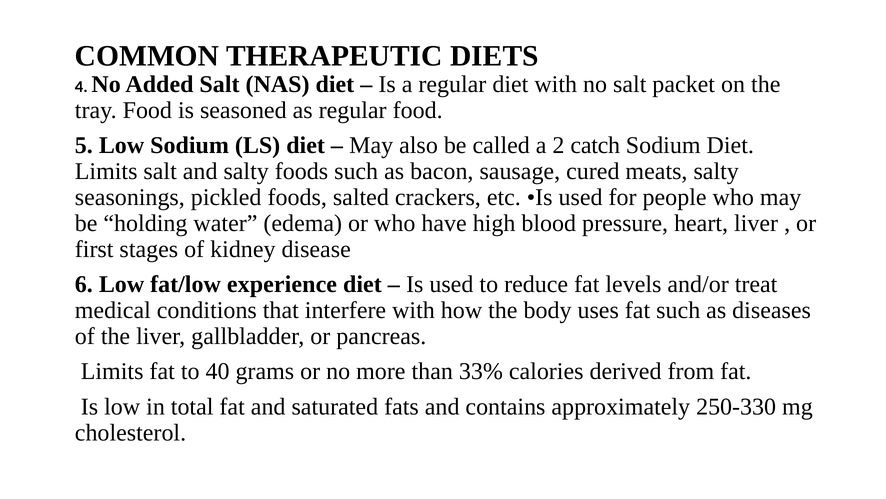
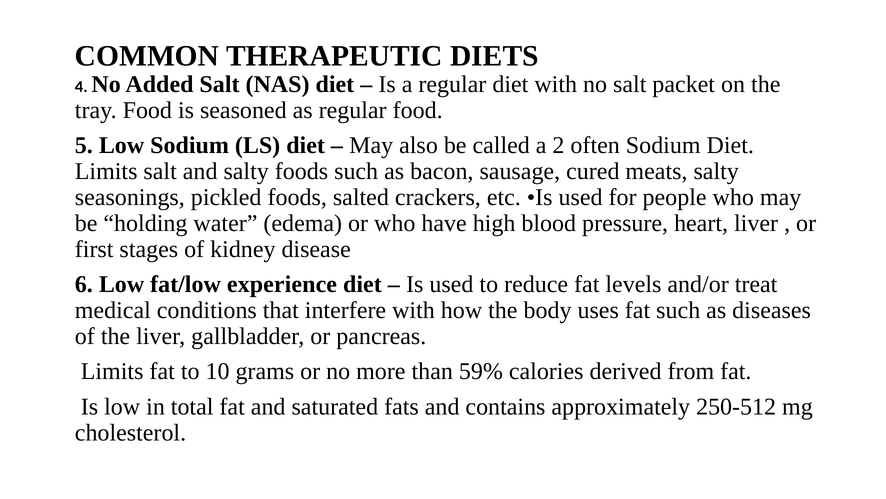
catch: catch -> often
40: 40 -> 10
33%: 33% -> 59%
250-330: 250-330 -> 250-512
